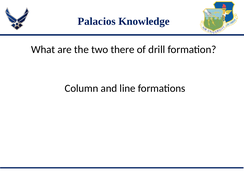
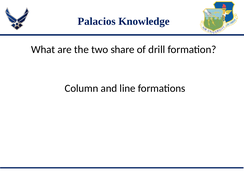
there: there -> share
